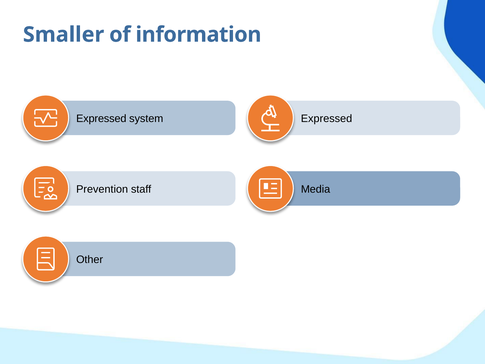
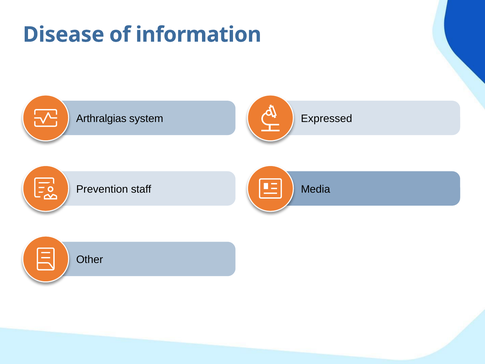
Smaller: Smaller -> Disease
Expressed at (101, 119): Expressed -> Arthralgias
